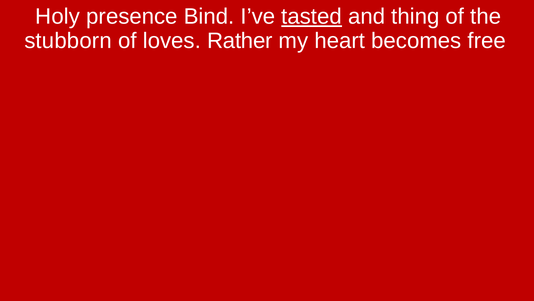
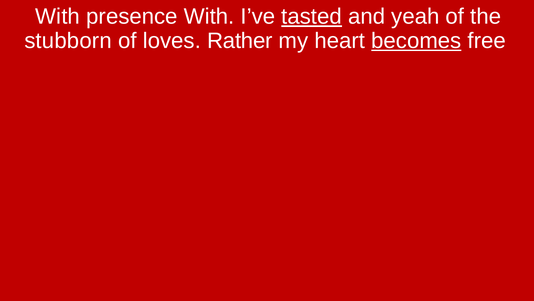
Holy at (58, 17): Holy -> With
presence Bind: Bind -> With
thing: thing -> yeah
becomes underline: none -> present
